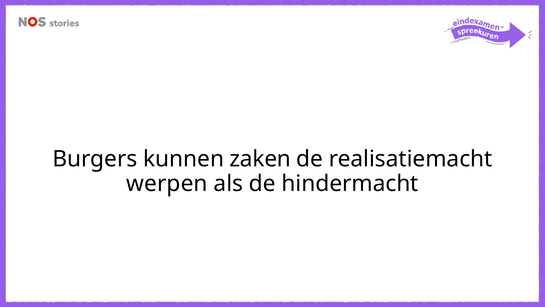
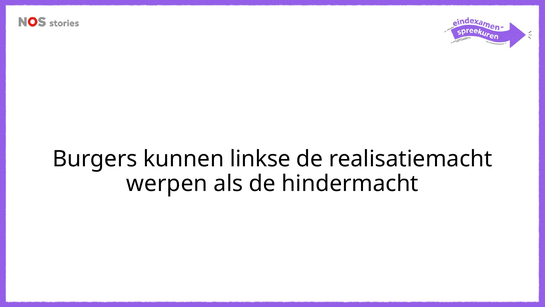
zaken: zaken -> linkse
